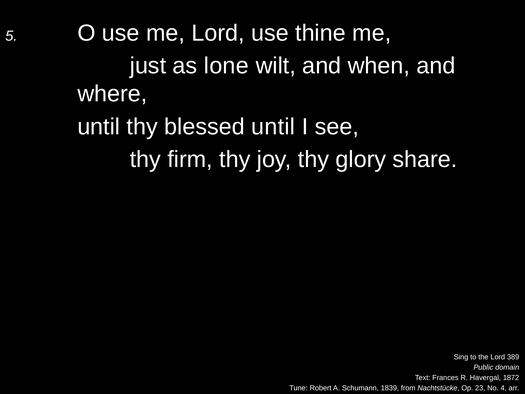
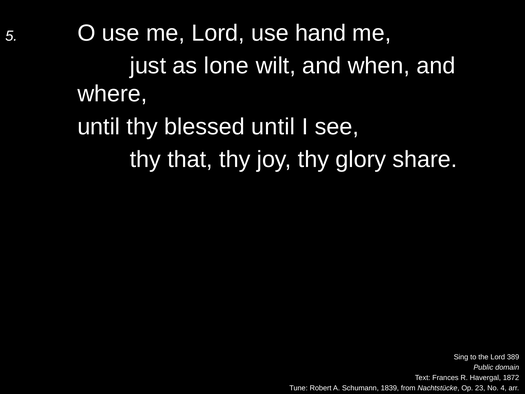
thine: thine -> hand
firm: firm -> that
